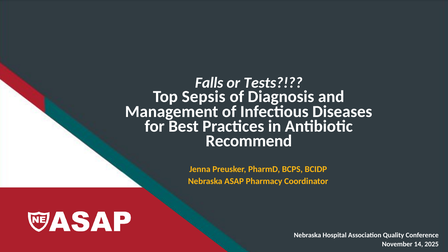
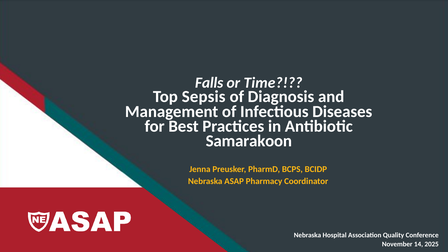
Tests: Tests -> Time
Recommend: Recommend -> Samarakoon
